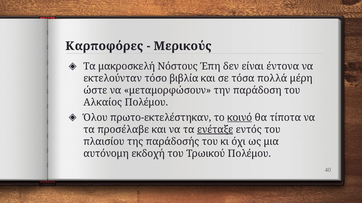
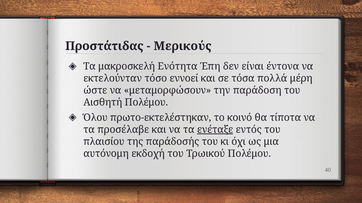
Καρποφόρες: Καρποφόρες -> Προστάτιδας
Νόστους: Νόστους -> Ενότητα
βιβλία: βιβλία -> εννοεί
Αλκαίος: Αλκαίος -> Αισθητή
κοινό underline: present -> none
